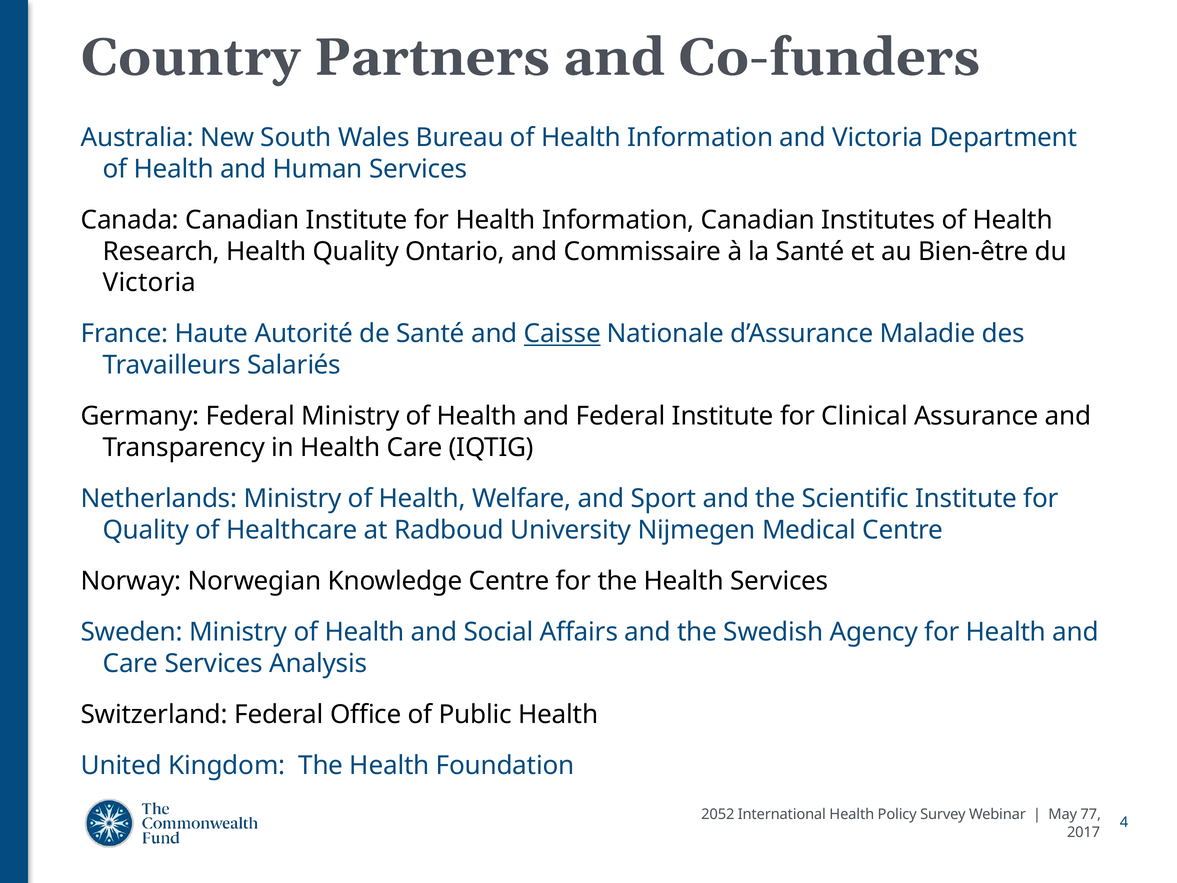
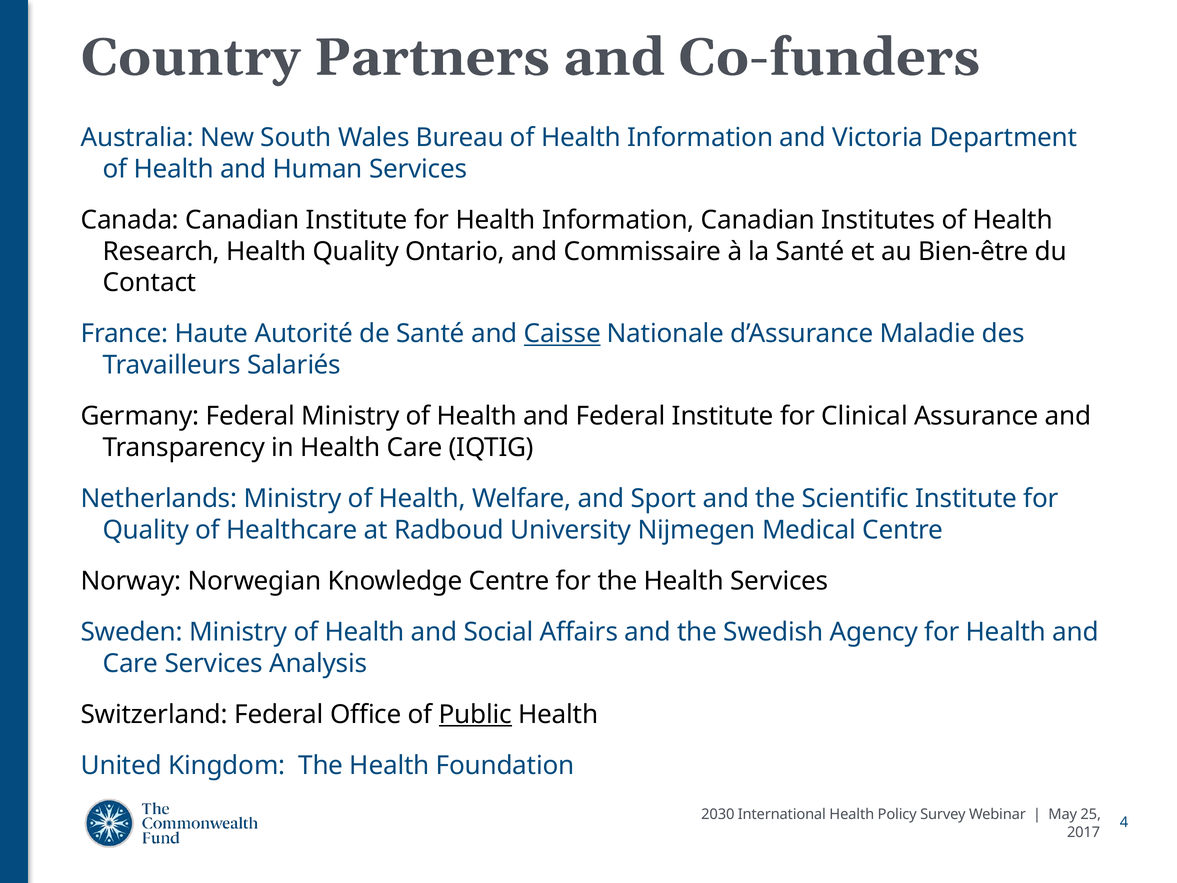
Victoria at (149, 283): Victoria -> Contact
Public underline: none -> present
2052: 2052 -> 2030
77: 77 -> 25
